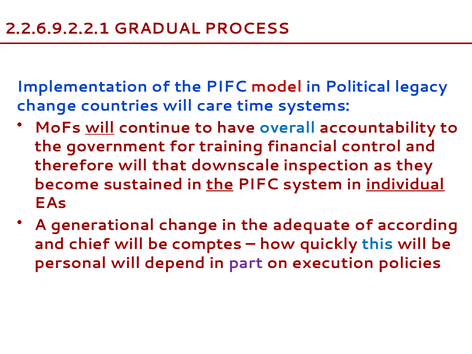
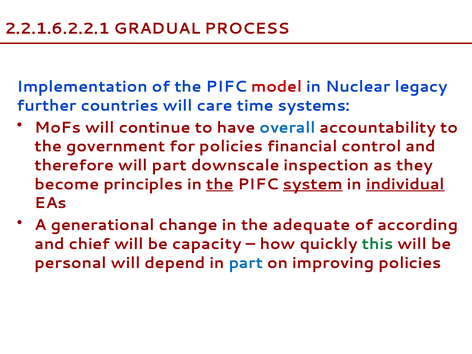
2.2.6.9.2.2.1: 2.2.6.9.2.2.1 -> 2.2.1.6.2.2.1
Political: Political -> Nuclear
change at (47, 106): change -> further
will at (100, 128) underline: present -> none
for training: training -> policies
will that: that -> part
sustained: sustained -> principles
system underline: none -> present
comptes: comptes -> capacity
this colour: blue -> green
part at (246, 263) colour: purple -> blue
execution: execution -> improving
